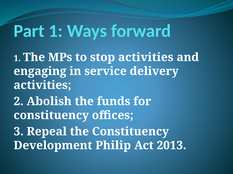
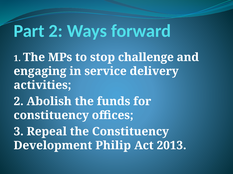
Part 1: 1 -> 2
stop activities: activities -> challenge
